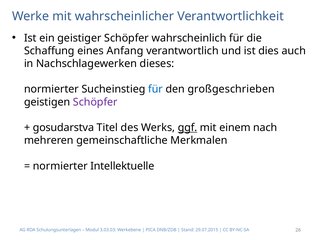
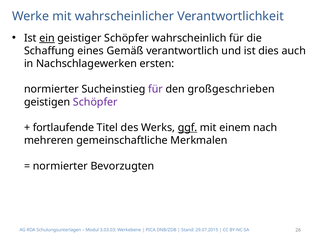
ein underline: none -> present
Anfang: Anfang -> Gemäß
dieses: dieses -> ersten
für at (155, 89) colour: blue -> purple
gosudarstva: gosudarstva -> fortlaufende
Intellektuelle: Intellektuelle -> Bevorzugten
